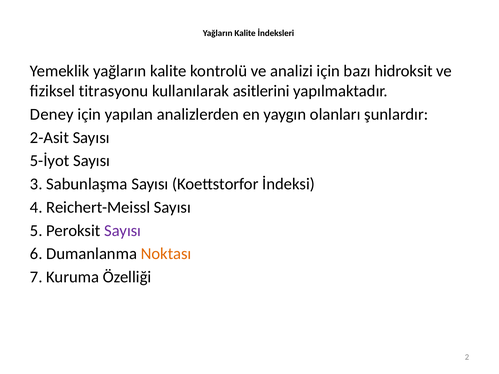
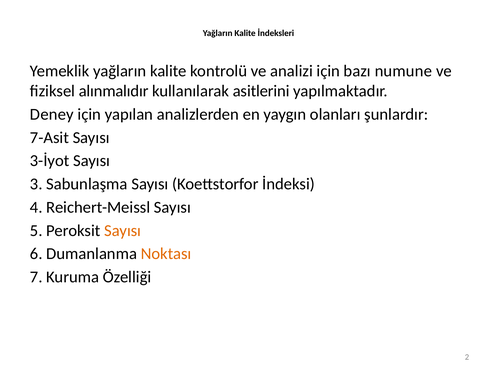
hidroksit: hidroksit -> numune
titrasyonu: titrasyonu -> alınmalıdır
2-Asit: 2-Asit -> 7-Asit
5-İyot: 5-İyot -> 3-İyot
Sayısı at (123, 231) colour: purple -> orange
